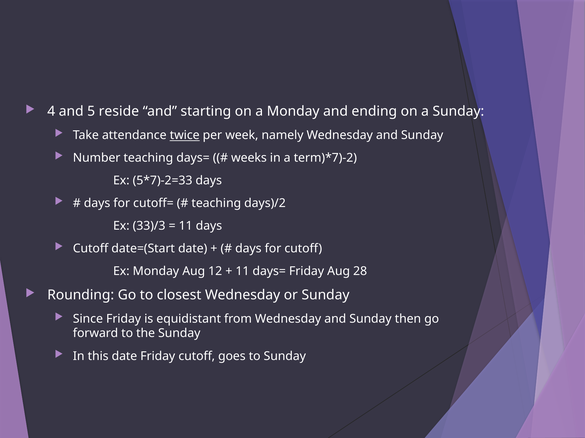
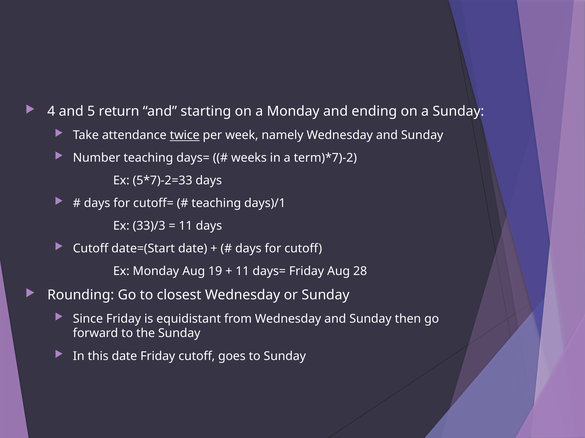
reside: reside -> return
days)/2: days)/2 -> days)/1
12: 12 -> 19
